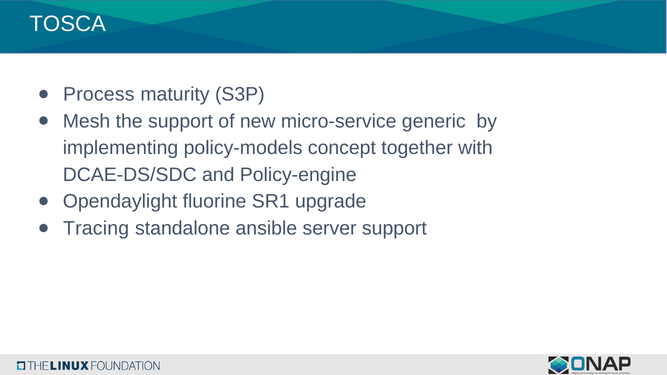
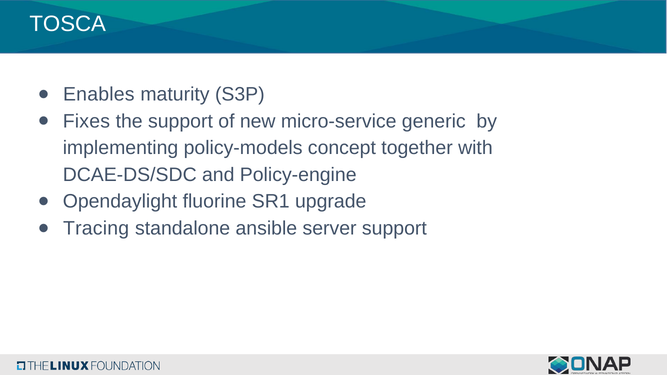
Process: Process -> Enables
Mesh: Mesh -> Fixes
